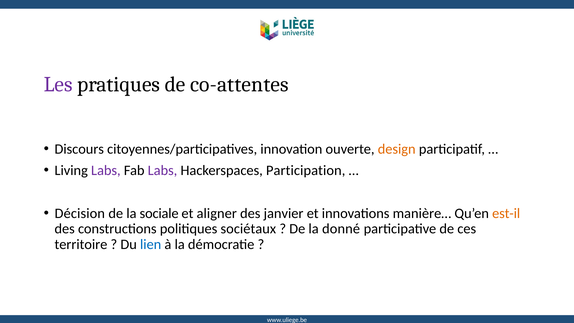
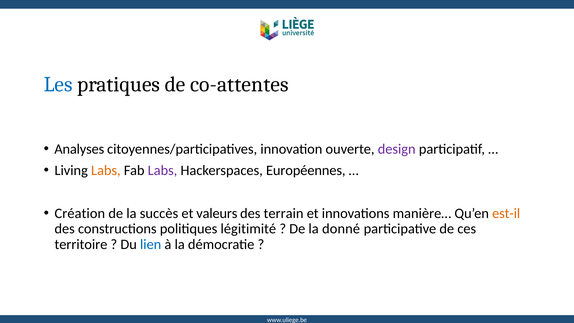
Les colour: purple -> blue
Discours: Discours -> Analyses
design colour: orange -> purple
Labs at (106, 170) colour: purple -> orange
Participation: Participation -> Européennes
Décision: Décision -> Création
sociale: sociale -> succès
aligner: aligner -> valeurs
janvier: janvier -> terrain
sociétaux: sociétaux -> légitimité
